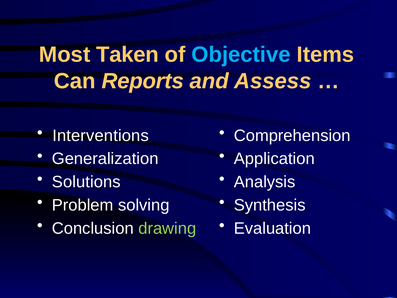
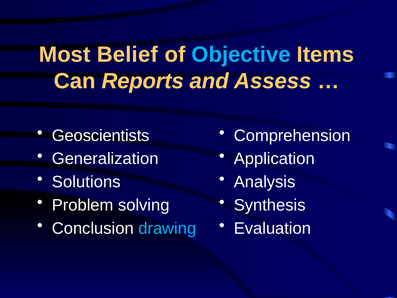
Taken: Taken -> Belief
Interventions: Interventions -> Geoscientists
drawing colour: light green -> light blue
